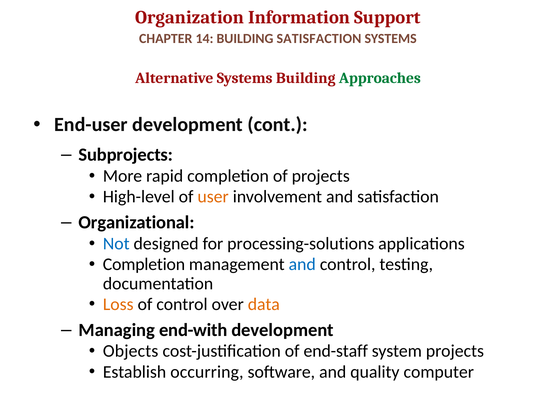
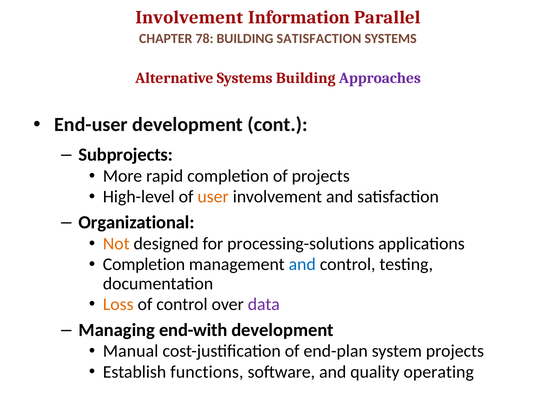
Organization at (189, 17): Organization -> Involvement
Support: Support -> Parallel
14: 14 -> 78
Approaches colour: green -> purple
Not colour: blue -> orange
data colour: orange -> purple
Objects: Objects -> Manual
end-staff: end-staff -> end-plan
occurring: occurring -> functions
computer: computer -> operating
